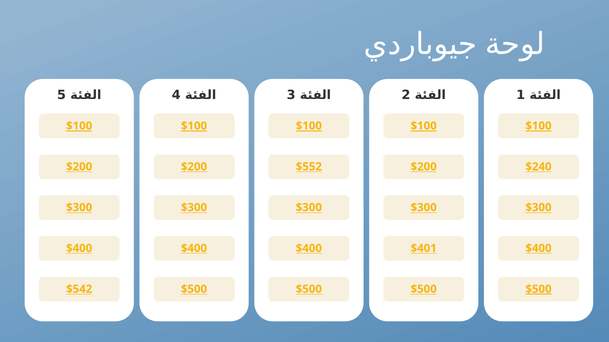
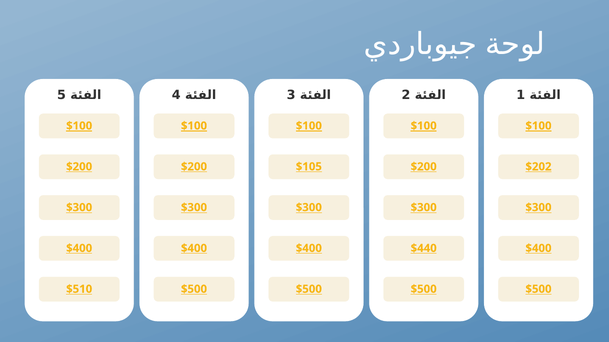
$552: $552 -> $105
$240: $240 -> $202
$401: $401 -> $440
$542: $542 -> $510
$500 at (539, 290) underline: present -> none
